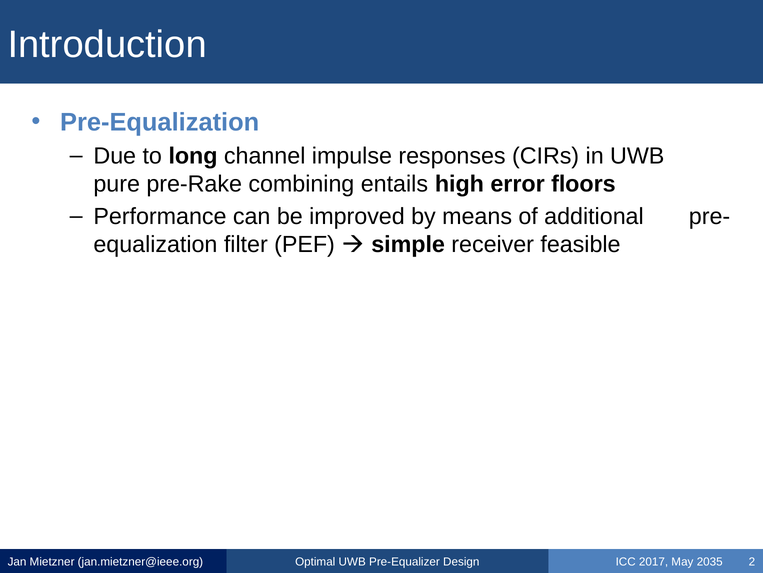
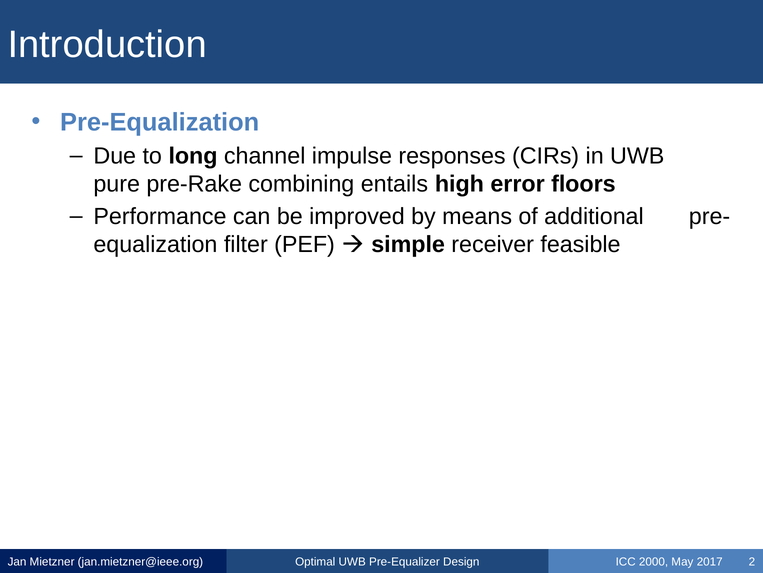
2017: 2017 -> 2000
2035: 2035 -> 2017
